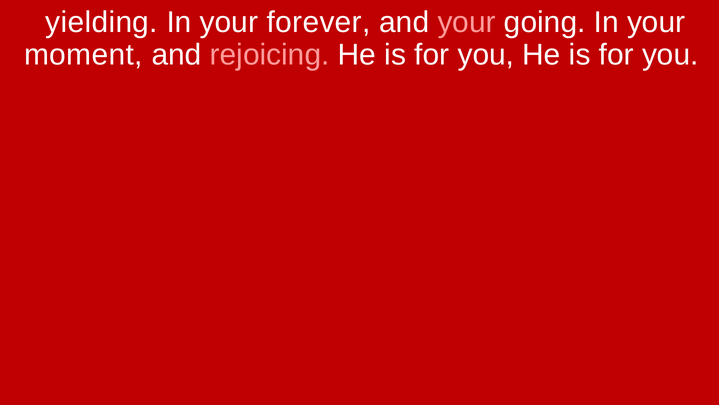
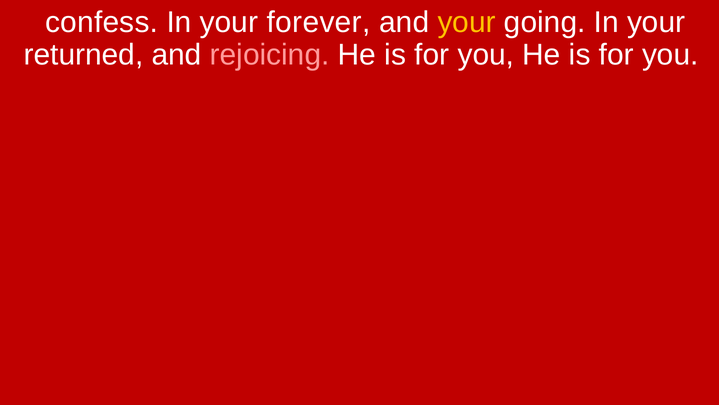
yielding: yielding -> confess
your at (467, 22) colour: pink -> yellow
moment: moment -> returned
